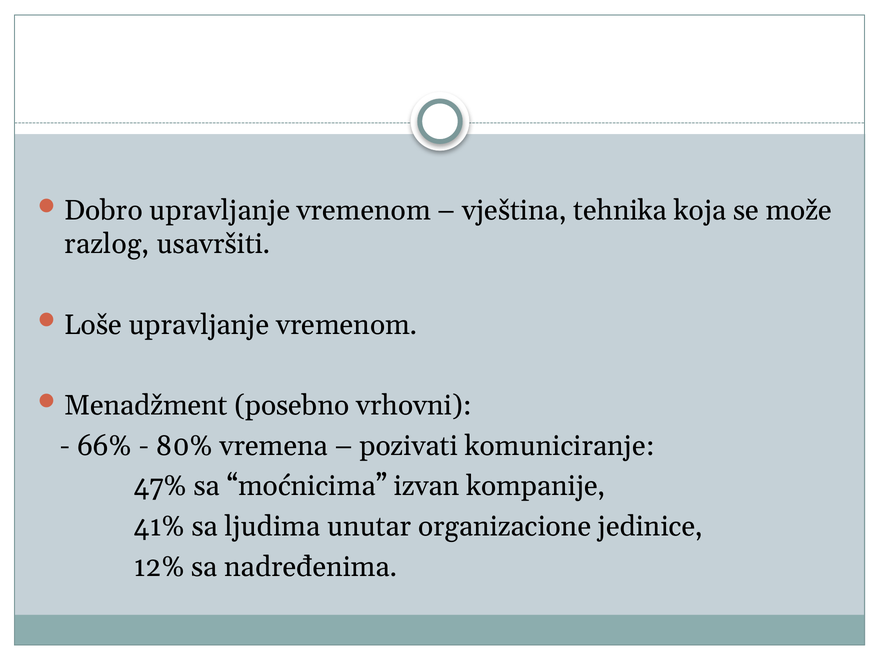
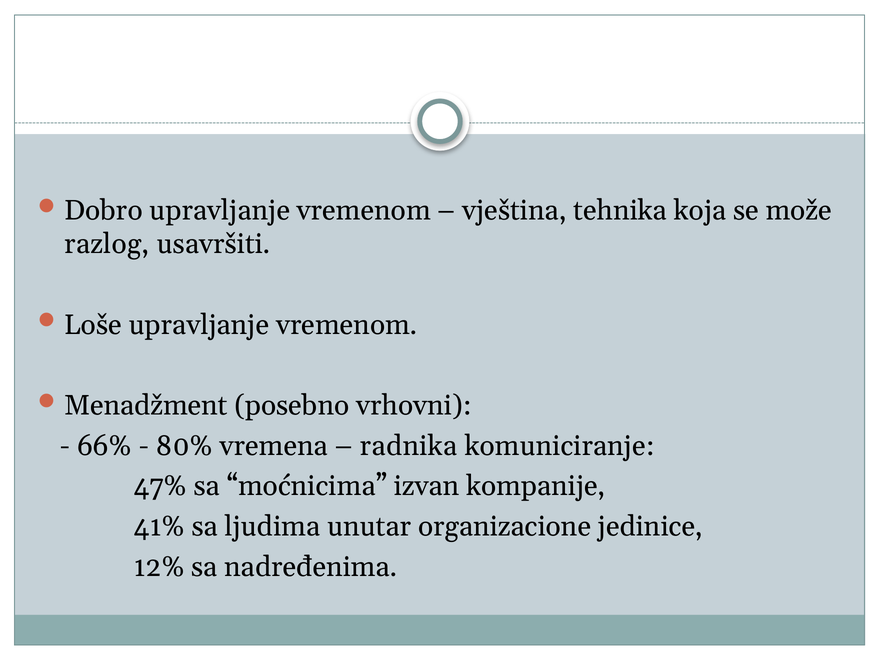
pozivati: pozivati -> radnika
